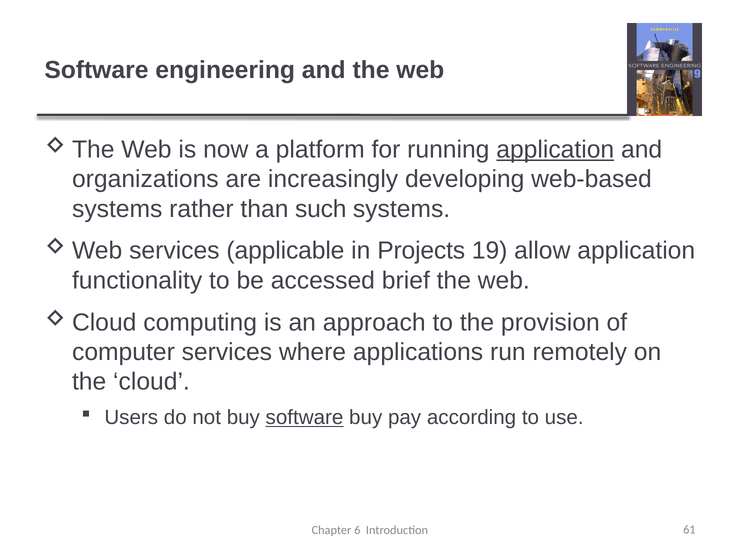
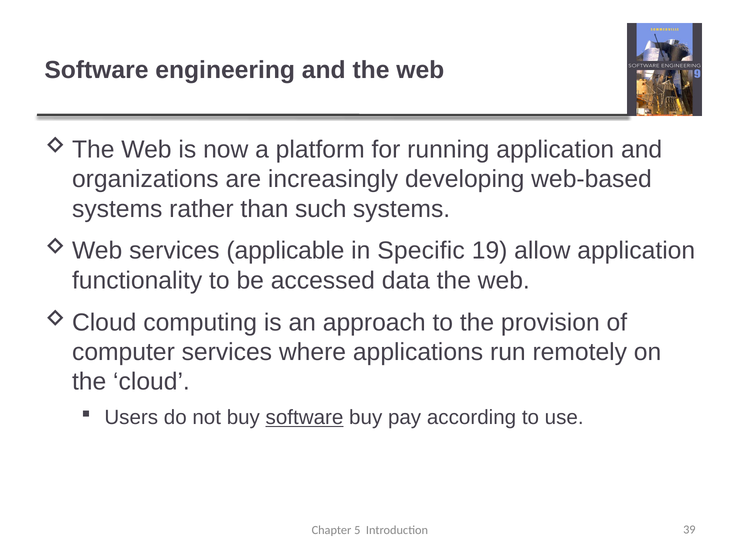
application at (555, 150) underline: present -> none
Projects: Projects -> Specific
brief: brief -> data
6: 6 -> 5
61: 61 -> 39
